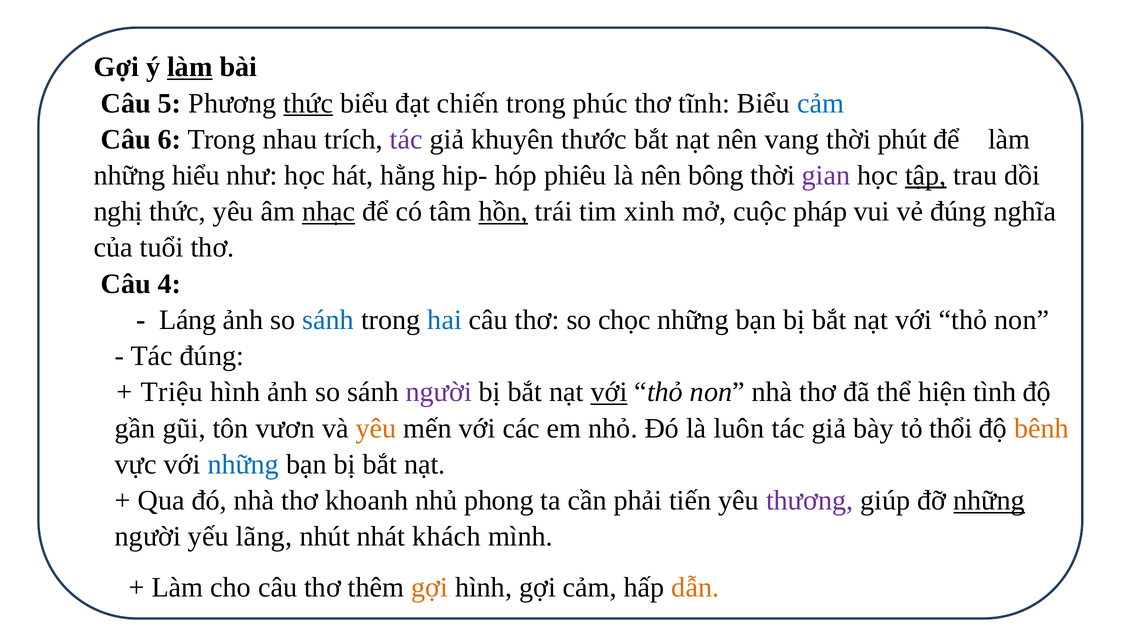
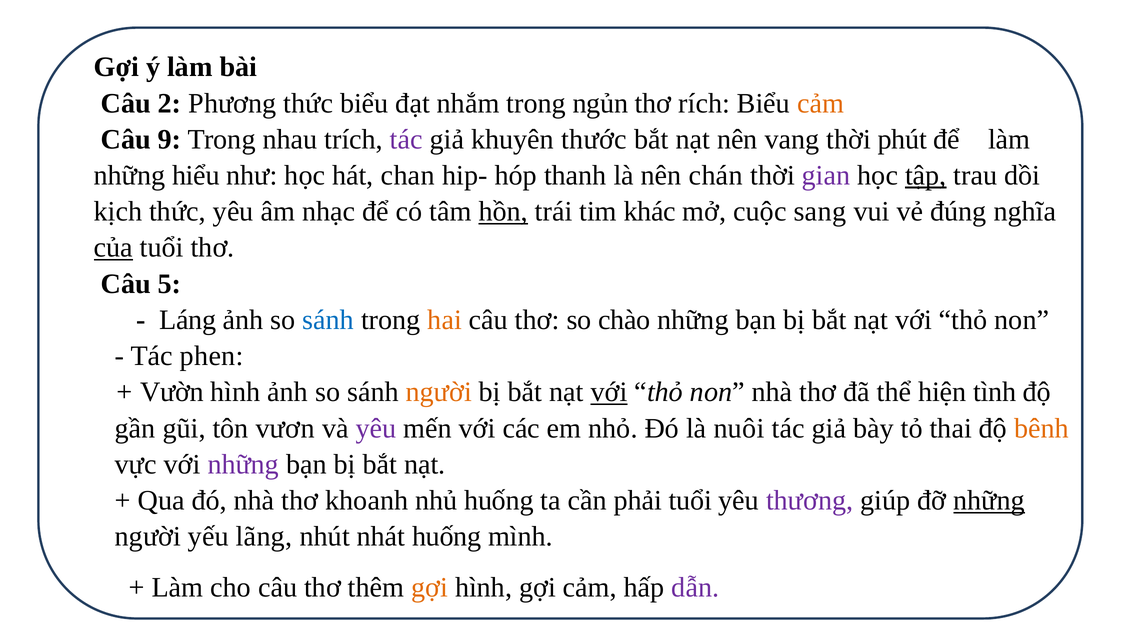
làm at (190, 67) underline: present -> none
5: 5 -> 2
thức at (308, 103) underline: present -> none
chiến: chiến -> nhắm
phúc: phúc -> ngủn
tĩnh: tĩnh -> rích
cảm at (820, 103) colour: blue -> orange
6: 6 -> 9
hằng: hằng -> chan
phiêu: phiêu -> thanh
bông: bông -> chán
nghị: nghị -> kịch
nhạc underline: present -> none
xinh: xinh -> khác
pháp: pháp -> sang
của underline: none -> present
4: 4 -> 5
hai colour: blue -> orange
chọc: chọc -> chào
Tác đúng: đúng -> phen
Triệu: Triệu -> Vườn
người at (439, 392) colour: purple -> orange
yêu at (376, 429) colour: orange -> purple
luôn: luôn -> nuôi
thổi: thổi -> thai
những at (243, 465) colour: blue -> purple
nhủ phong: phong -> huống
phải tiến: tiến -> tuổi
nhát khách: khách -> huống
dẫn colour: orange -> purple
